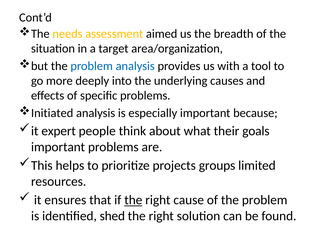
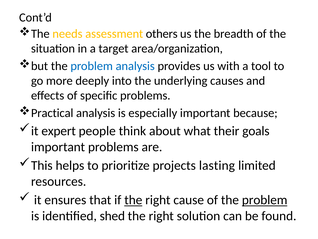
aimed: aimed -> others
Initiated: Initiated -> Practical
groups: groups -> lasting
problem at (265, 200) underline: none -> present
